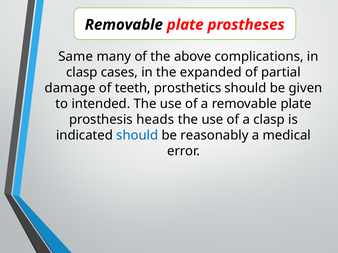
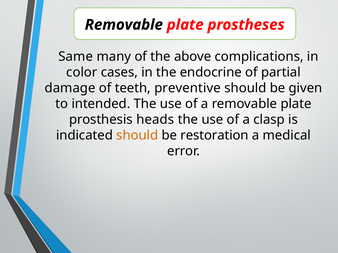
clasp at (82, 72): clasp -> color
expanded: expanded -> endocrine
prosthetics: prosthetics -> preventive
should at (137, 135) colour: blue -> orange
reasonably: reasonably -> restoration
